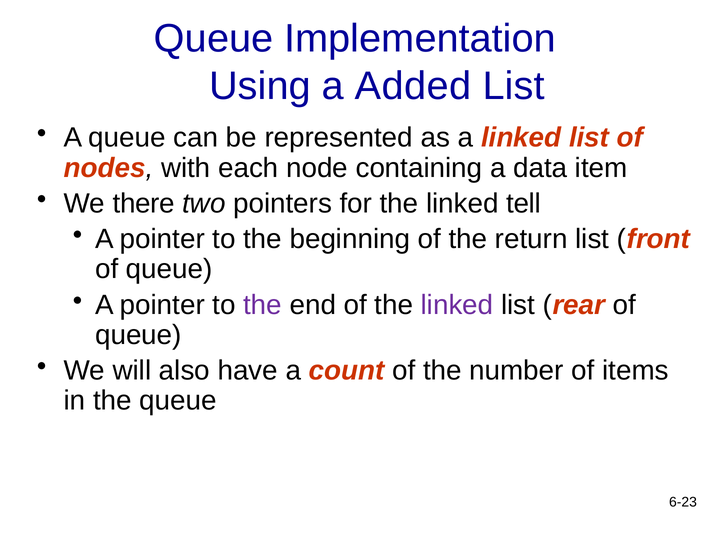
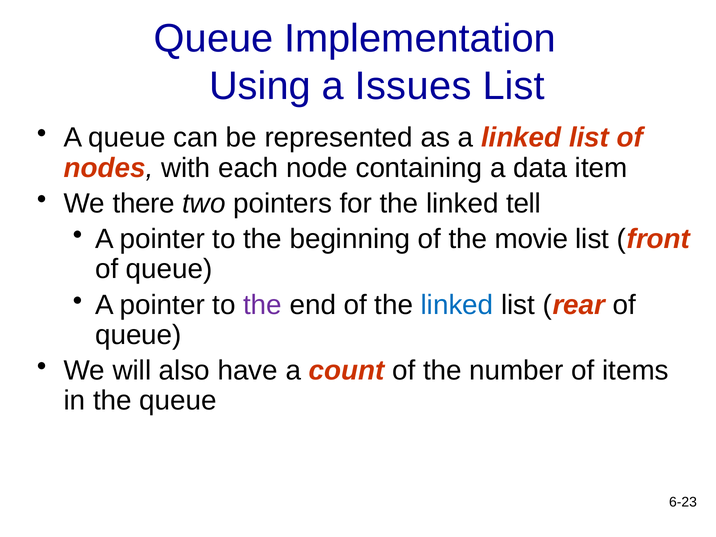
Added: Added -> Issues
return: return -> movie
linked at (457, 305) colour: purple -> blue
